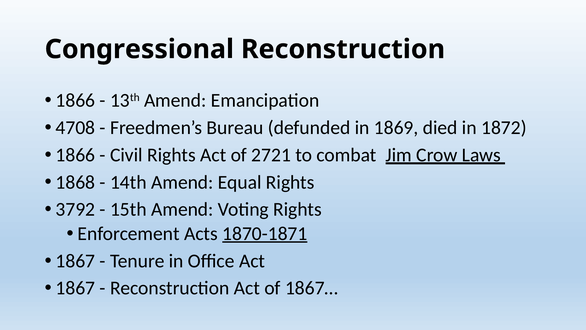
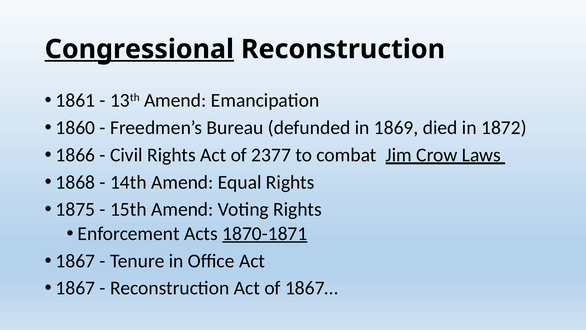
Congressional underline: none -> present
1866 at (75, 100): 1866 -> 1861
4708: 4708 -> 1860
2721: 2721 -> 2377
3792: 3792 -> 1875
